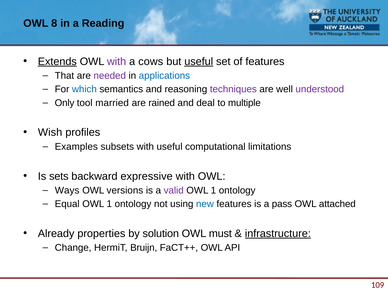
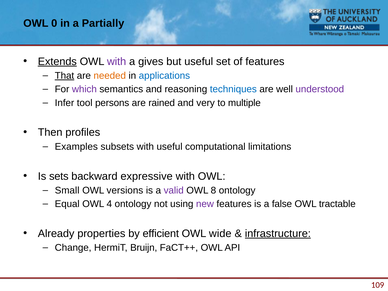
8: 8 -> 0
Reading: Reading -> Partially
cows: cows -> gives
useful at (199, 62) underline: present -> none
That underline: none -> present
needed colour: purple -> orange
which colour: blue -> purple
techniques colour: purple -> blue
Only: Only -> Infer
married: married -> persons
deal: deal -> very
Wish: Wish -> Then
Ways: Ways -> Small
1 at (213, 190): 1 -> 8
1 at (109, 204): 1 -> 4
new colour: blue -> purple
pass: pass -> false
attached: attached -> tractable
solution: solution -> efficient
must: must -> wide
